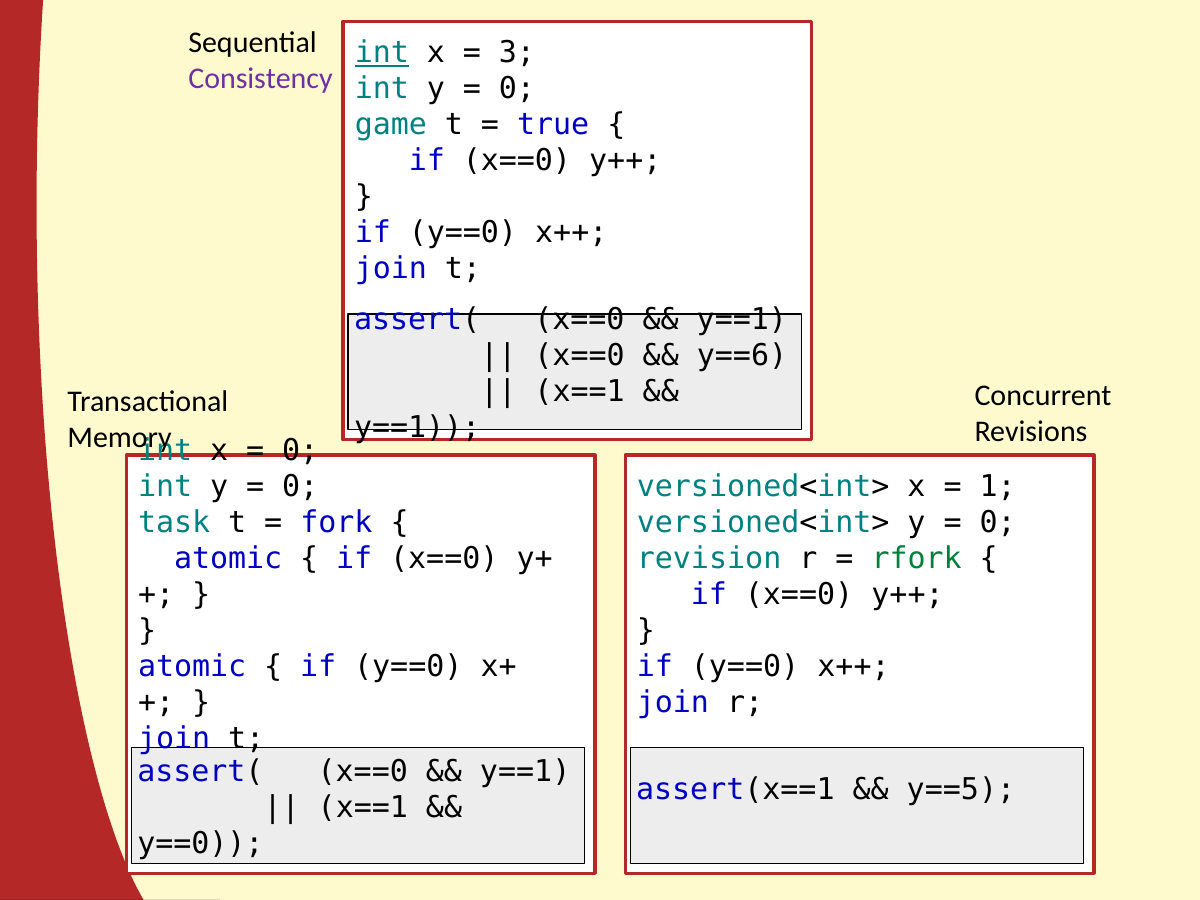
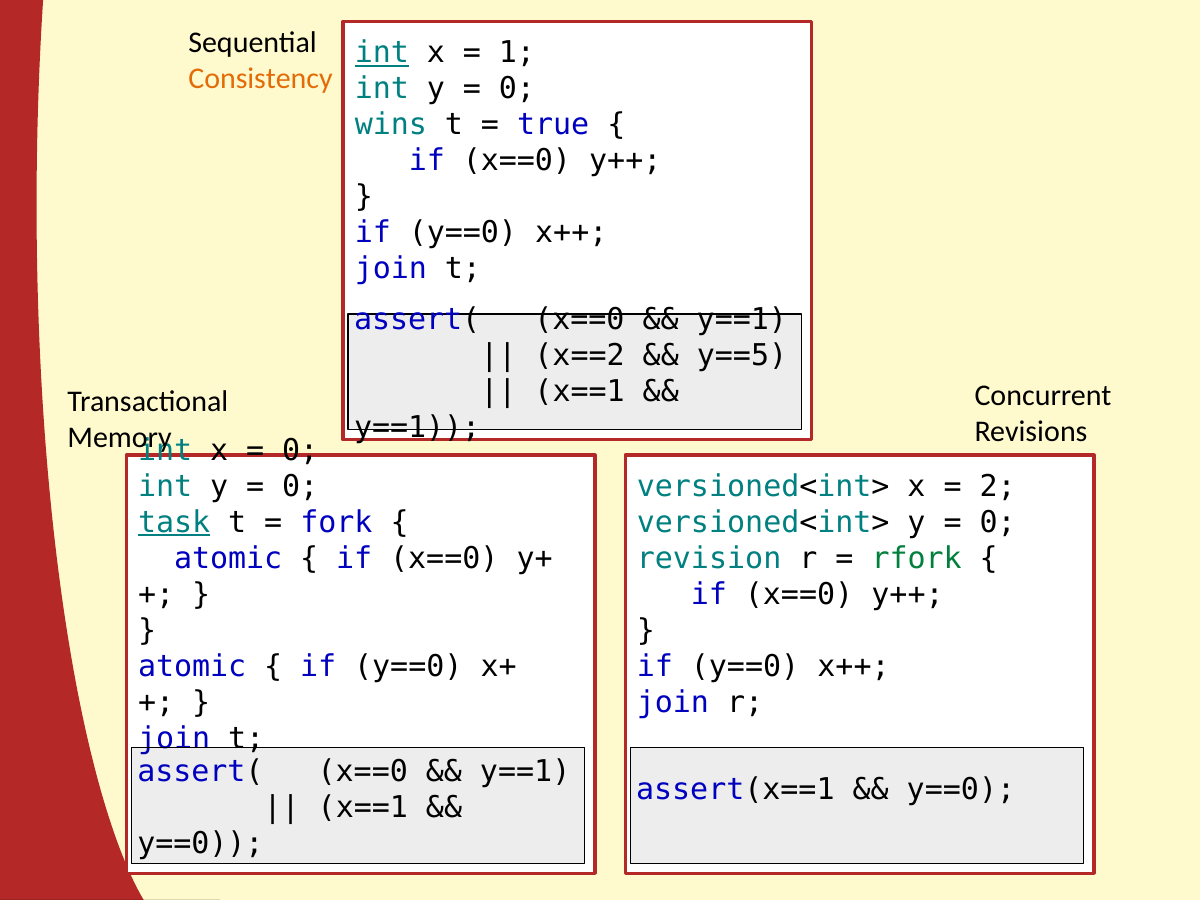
3: 3 -> 1
Consistency colour: purple -> orange
game: game -> wins
x==0 at (580, 356): x==0 -> x==2
y==6: y==6 -> y==5
1: 1 -> 2
task underline: none -> present
y==5 at (961, 789): y==5 -> y==0
